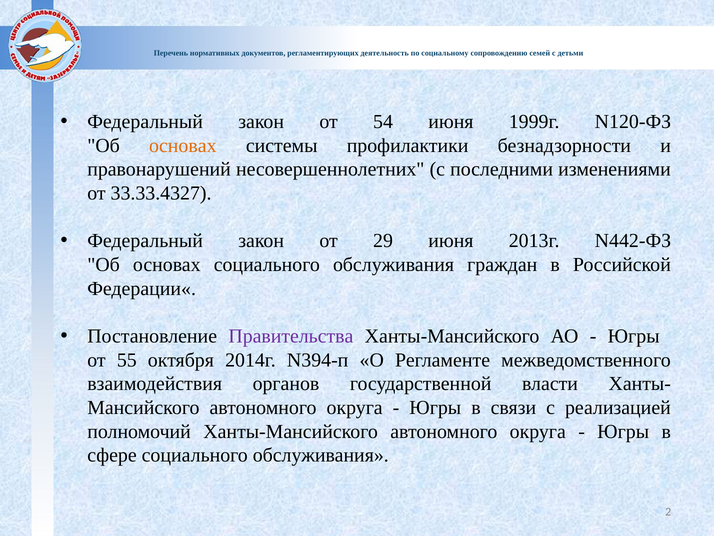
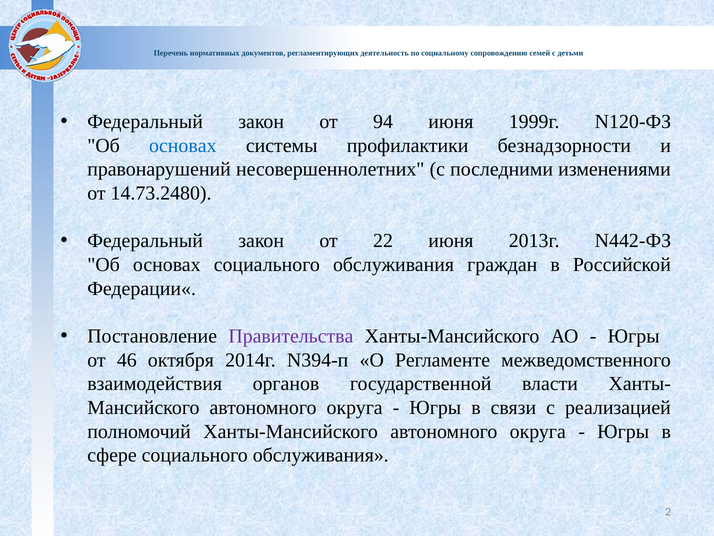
54: 54 -> 94
основах at (183, 145) colour: orange -> blue
33.33.4327: 33.33.4327 -> 14.73.2480
29: 29 -> 22
55: 55 -> 46
